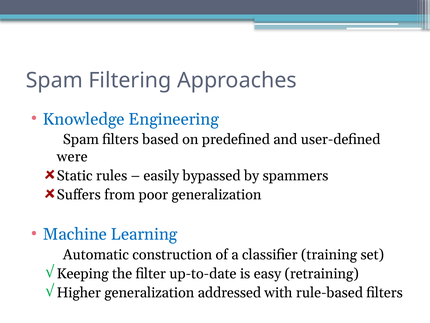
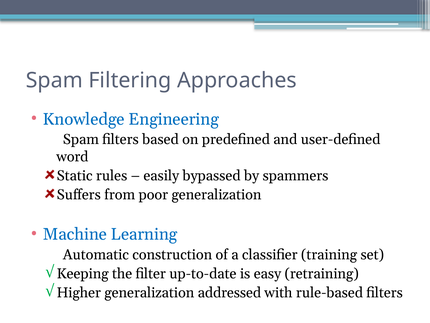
were: were -> word
